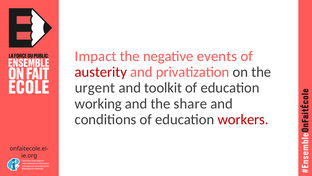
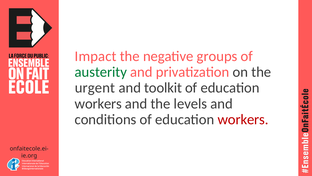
events: events -> groups
austerity colour: red -> green
working at (98, 103): working -> workers
share: share -> levels
